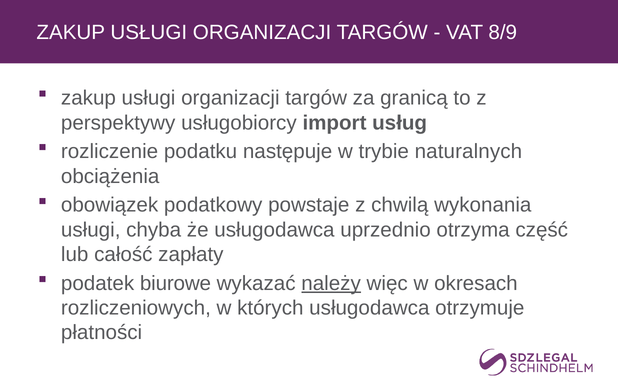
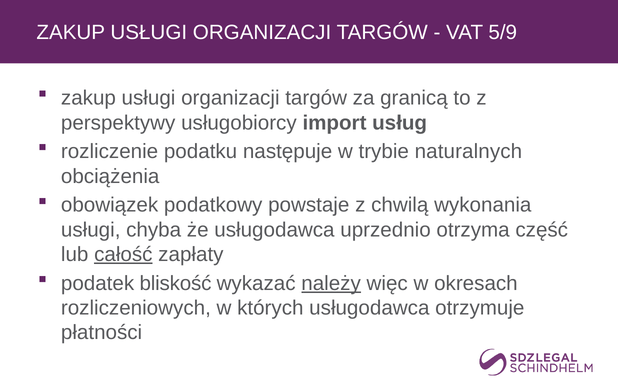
8/9: 8/9 -> 5/9
całość underline: none -> present
biurowe: biurowe -> bliskość
